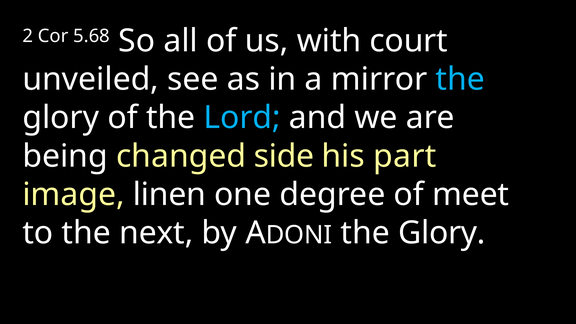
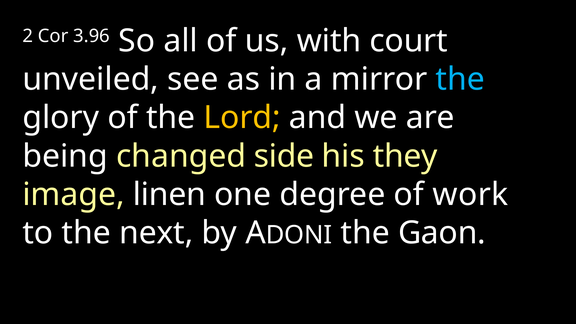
5.68: 5.68 -> 3.96
Lord colour: light blue -> yellow
part: part -> they
meet: meet -> work
Glory at (442, 233): Glory -> Gaon
